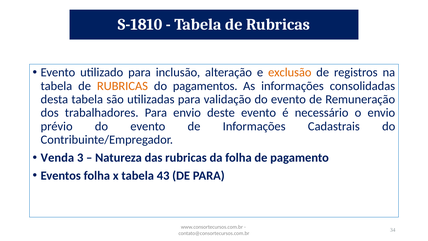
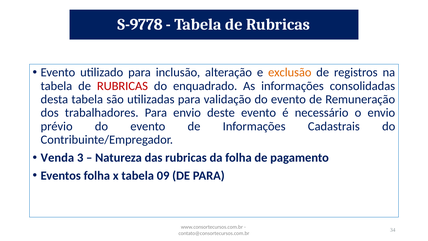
S-1810: S-1810 -> S-9778
RUBRICAS at (122, 86) colour: orange -> red
pagamentos: pagamentos -> enquadrado
43: 43 -> 09
